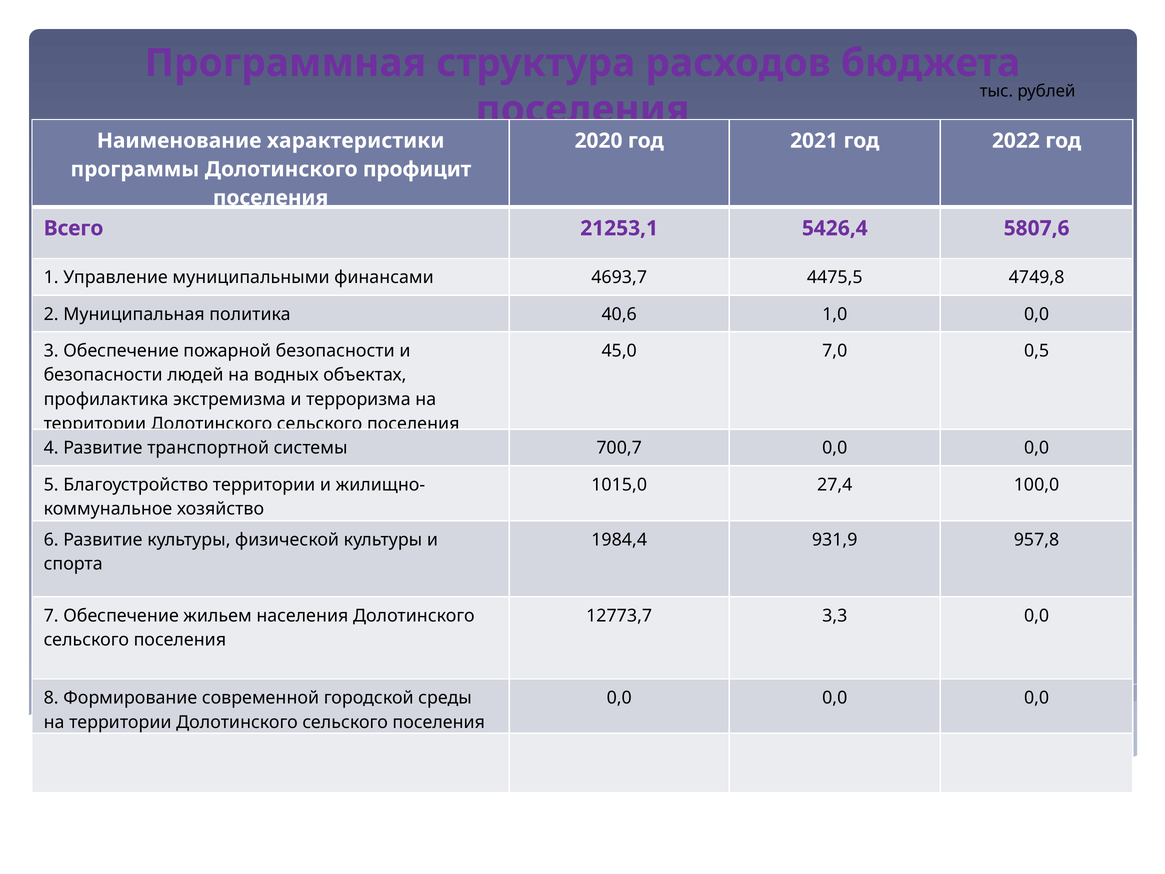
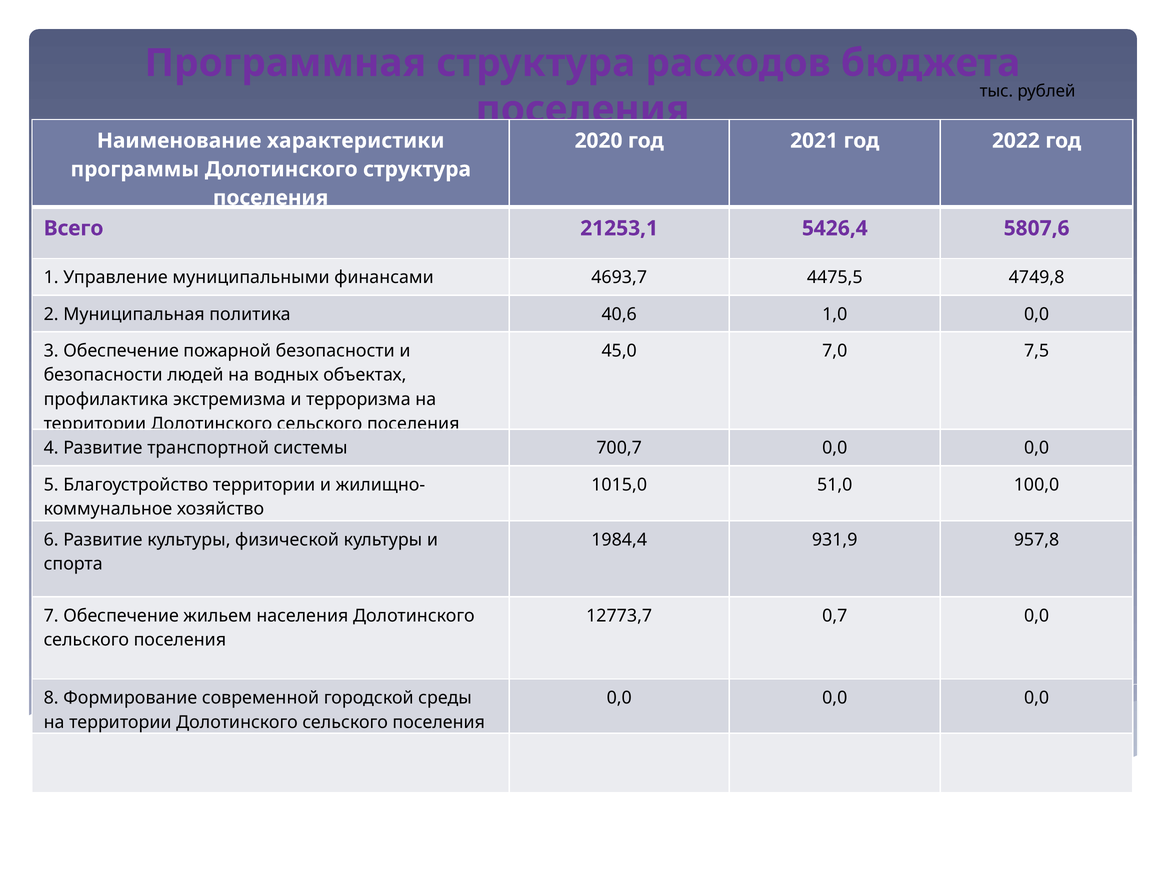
Долотинского профицит: профицит -> структура
0,5: 0,5 -> 7,5
27,4: 27,4 -> 51,0
3,3: 3,3 -> 0,7
